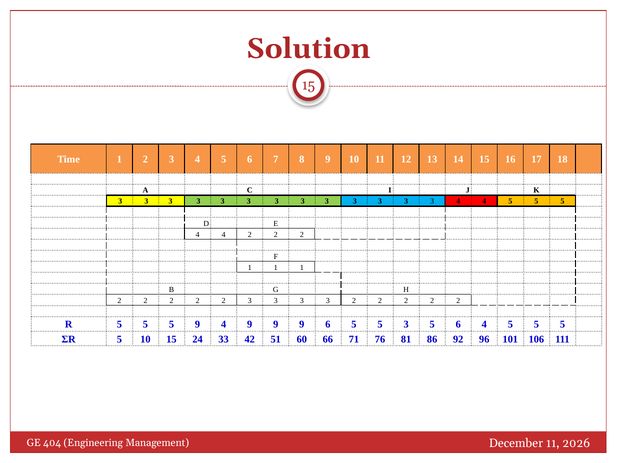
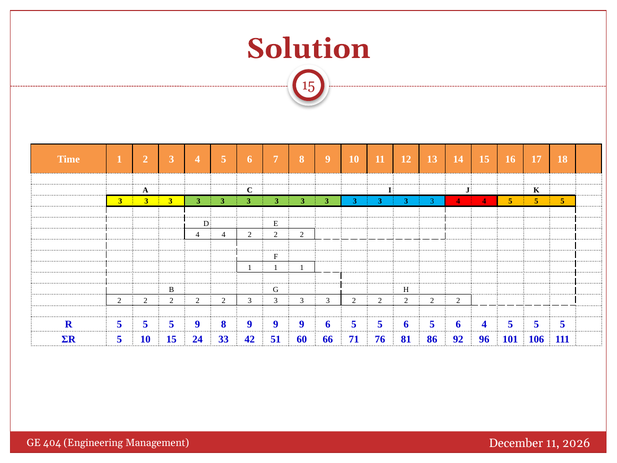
9 4: 4 -> 8
5 5 3: 3 -> 6
